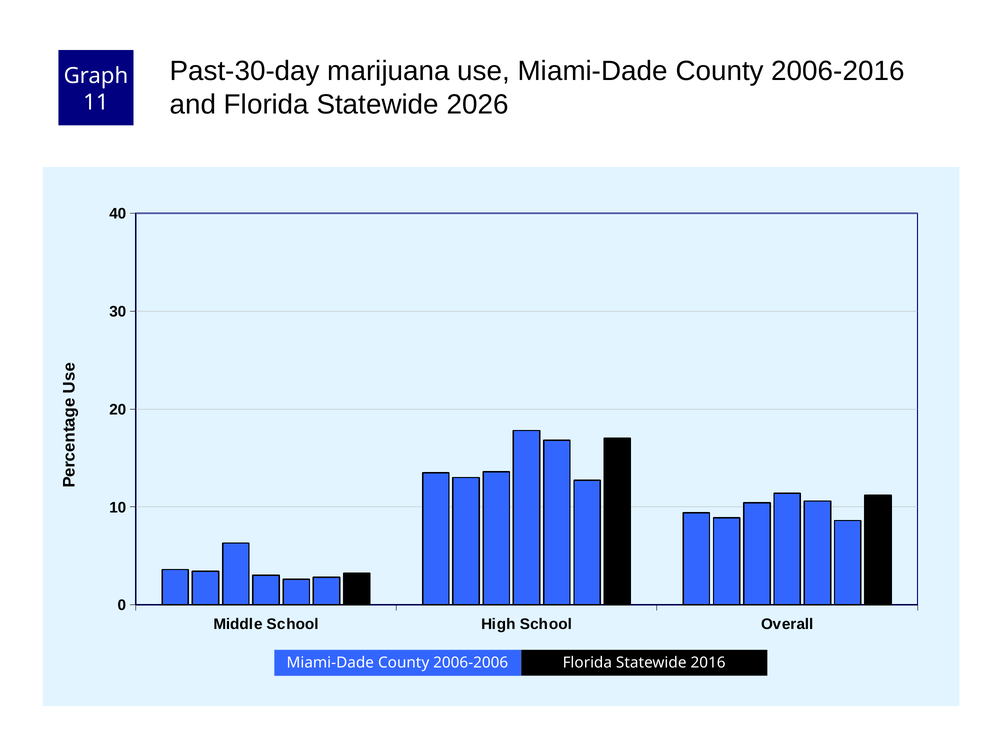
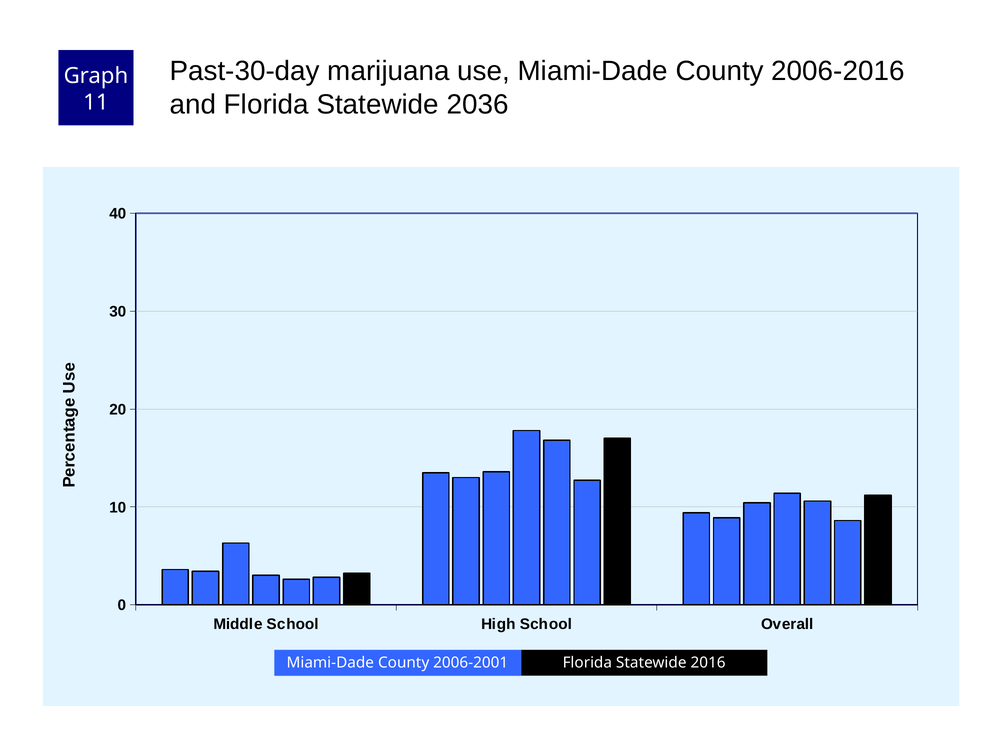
2026: 2026 -> 2036
2006-2006: 2006-2006 -> 2006-2001
